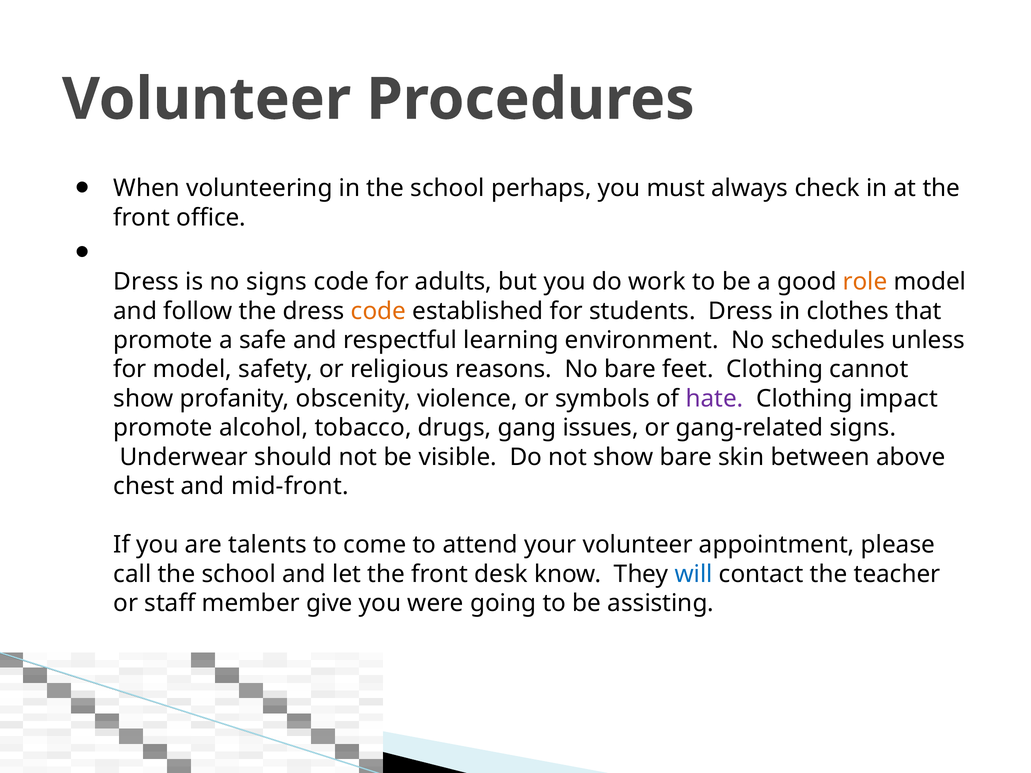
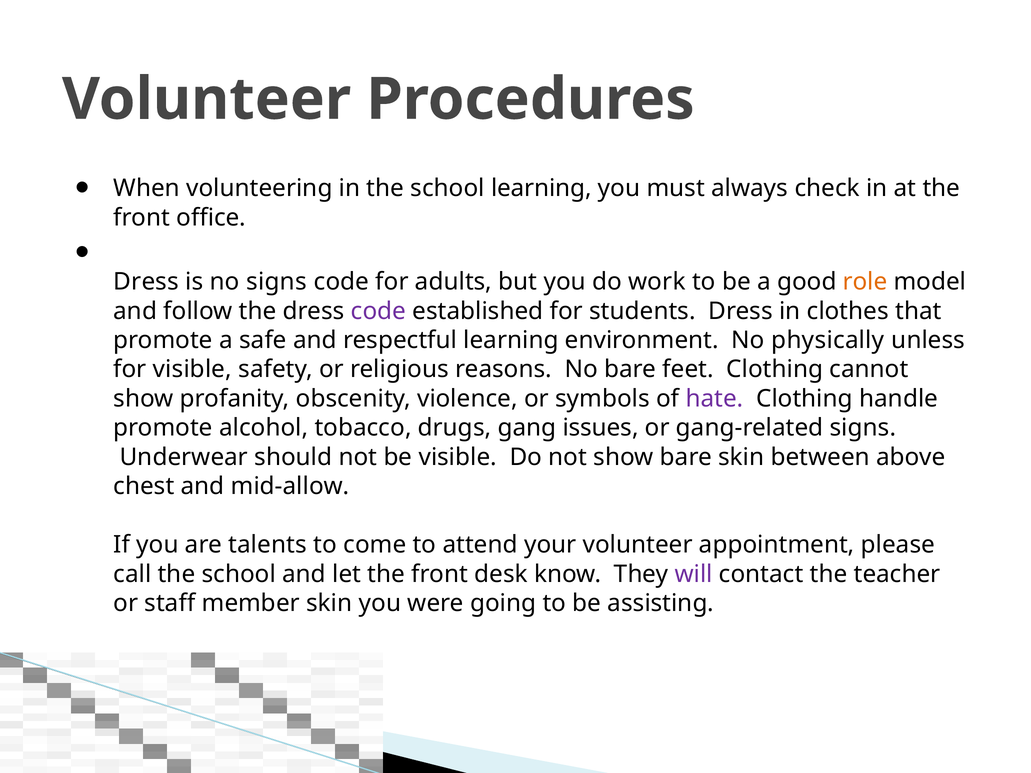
school perhaps: perhaps -> learning
code at (378, 311) colour: orange -> purple
schedules: schedules -> physically
for model: model -> visible
impact: impact -> handle
mid-front: mid-front -> mid-allow
will colour: blue -> purple
member give: give -> skin
